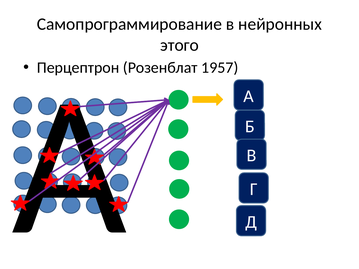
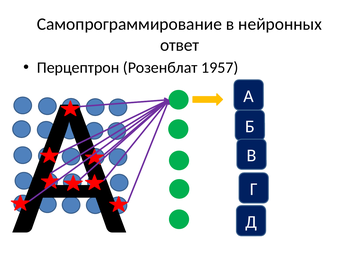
этого: этого -> ответ
